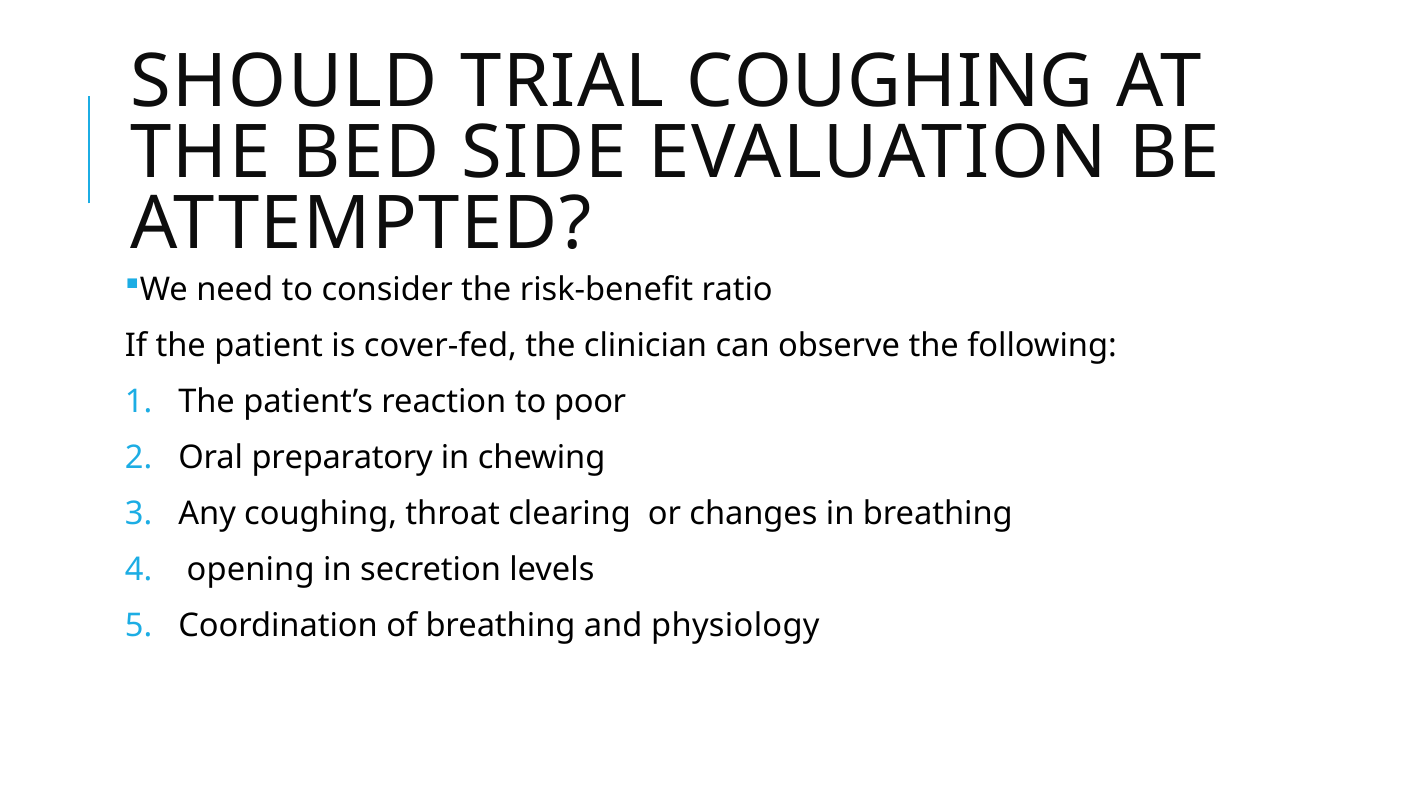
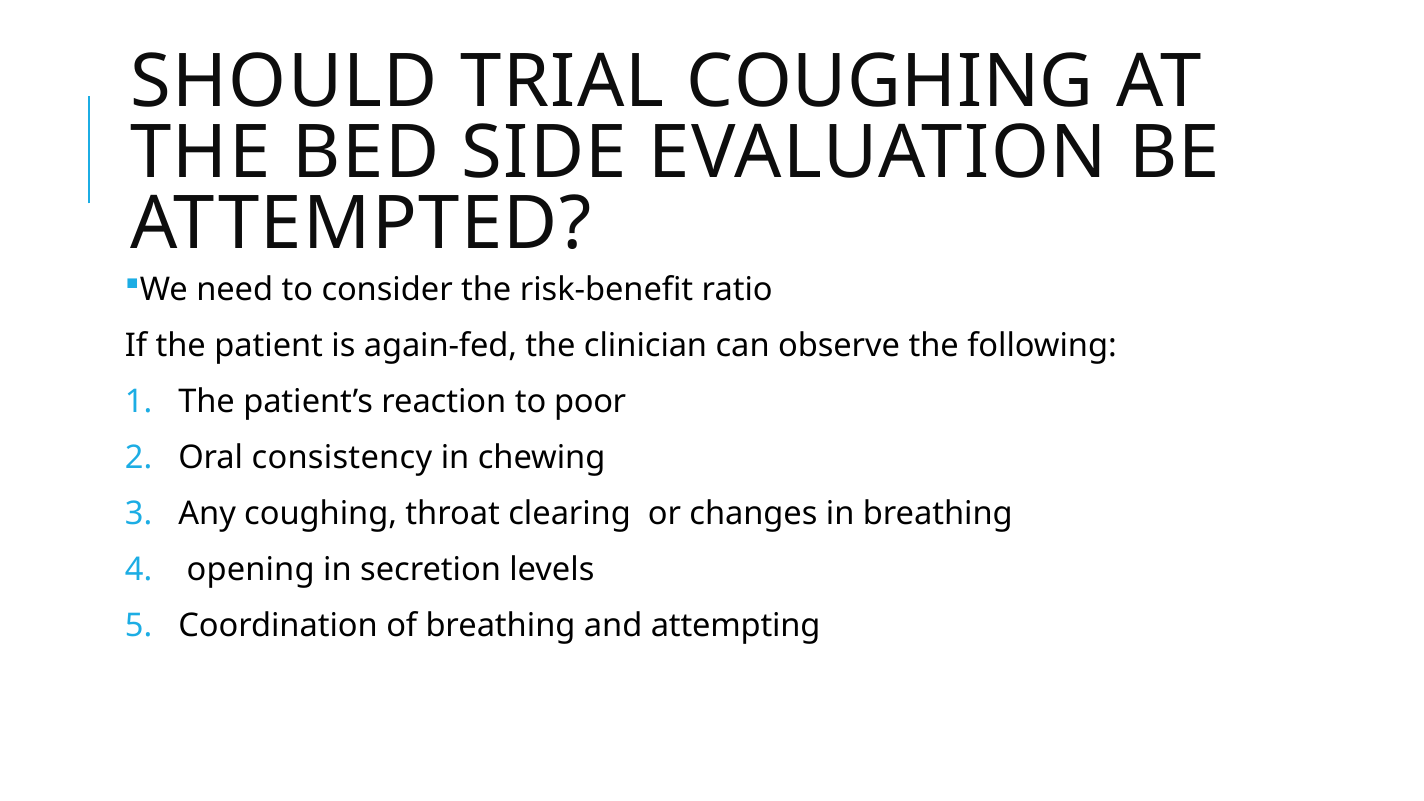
cover-fed: cover-fed -> again-fed
preparatory: preparatory -> consistency
physiology: physiology -> attempting
